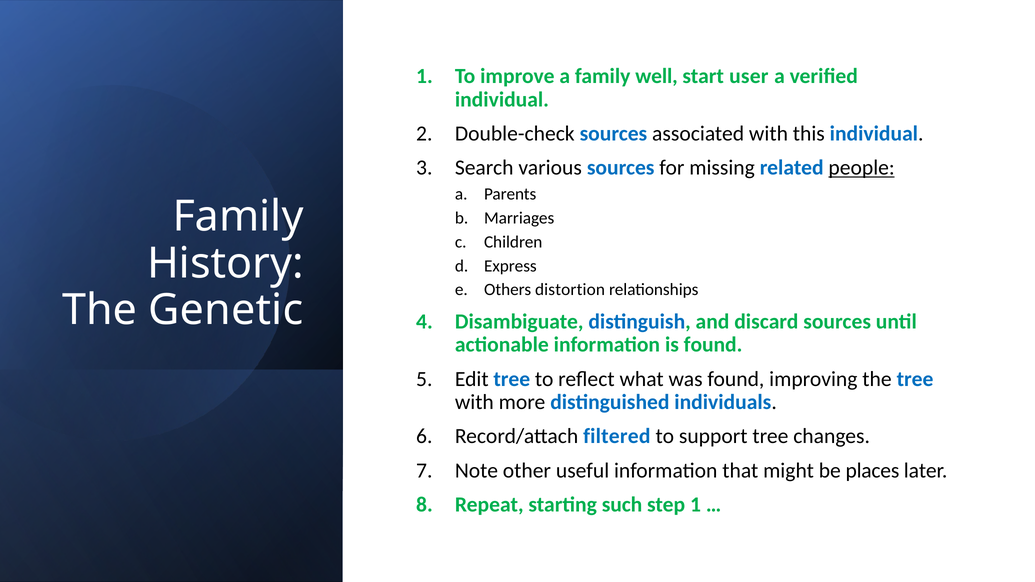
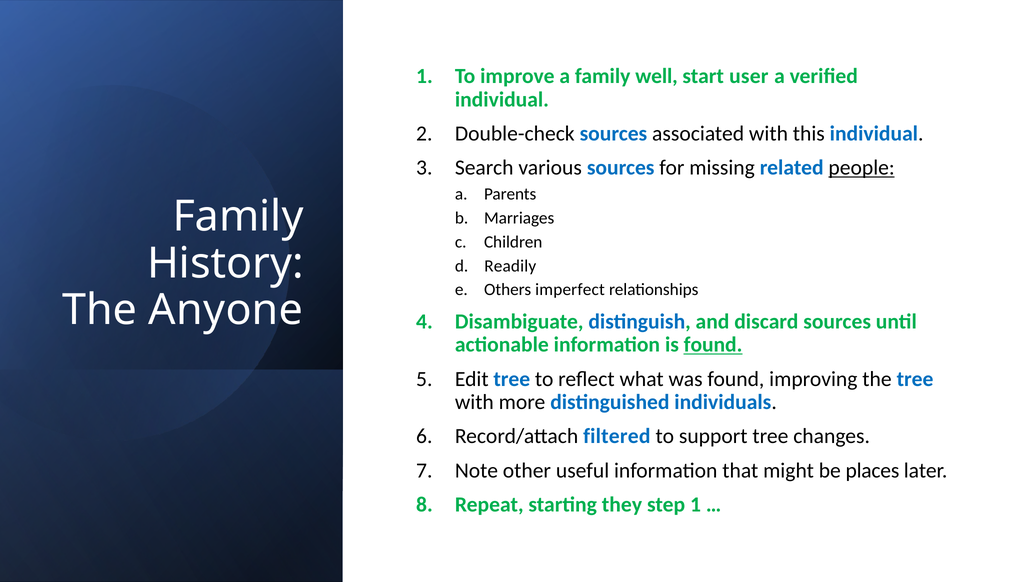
Express: Express -> Readily
distortion: distortion -> imperfect
Genetic: Genetic -> Anyone
found at (713, 345) underline: none -> present
such: such -> they
